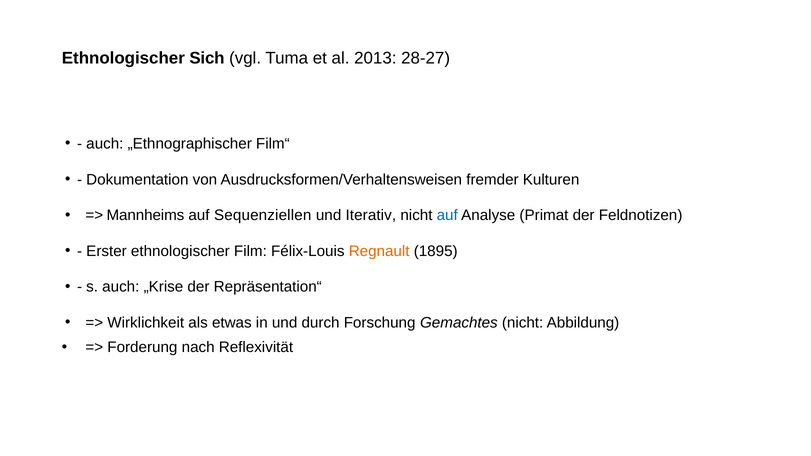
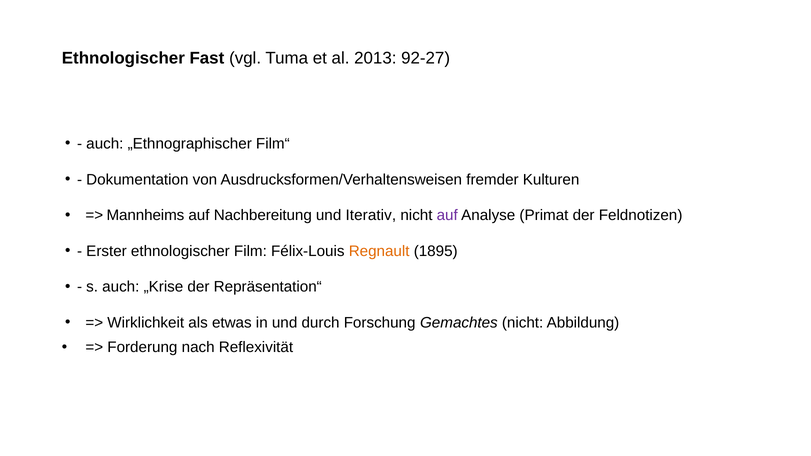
Sich: Sich -> Fast
28-27: 28-27 -> 92-27
Sequenziellen: Sequenziellen -> Nachbereitung
auf at (447, 215) colour: blue -> purple
